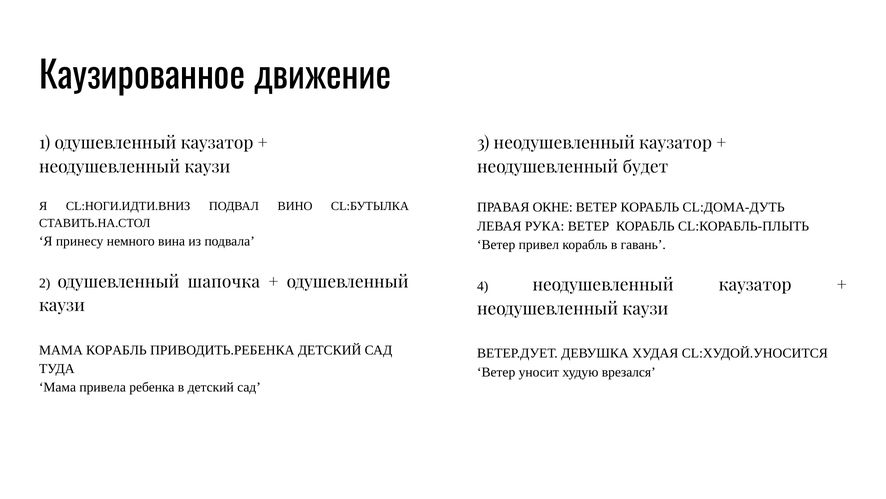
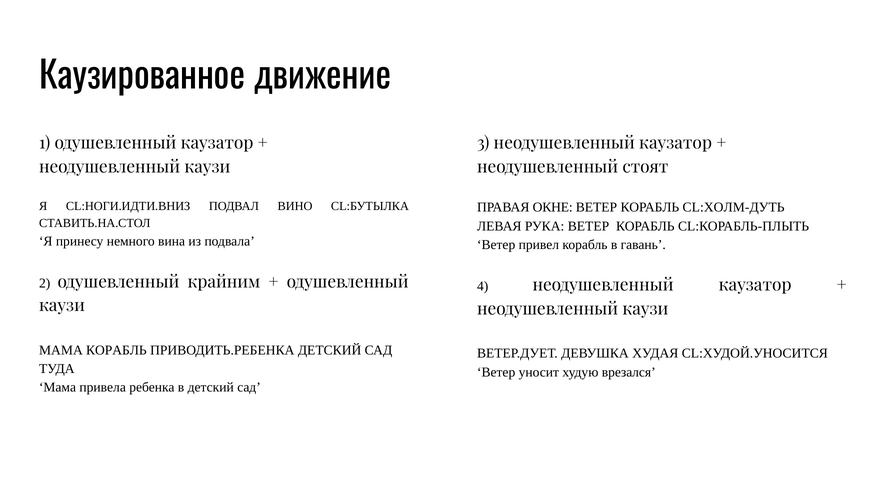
будет: будет -> стоят
CL:ДОМА-ДУТЬ: CL:ДОМА-ДУТЬ -> CL:ХОЛМ-ДУТЬ
шапочка: шапочка -> крайним
